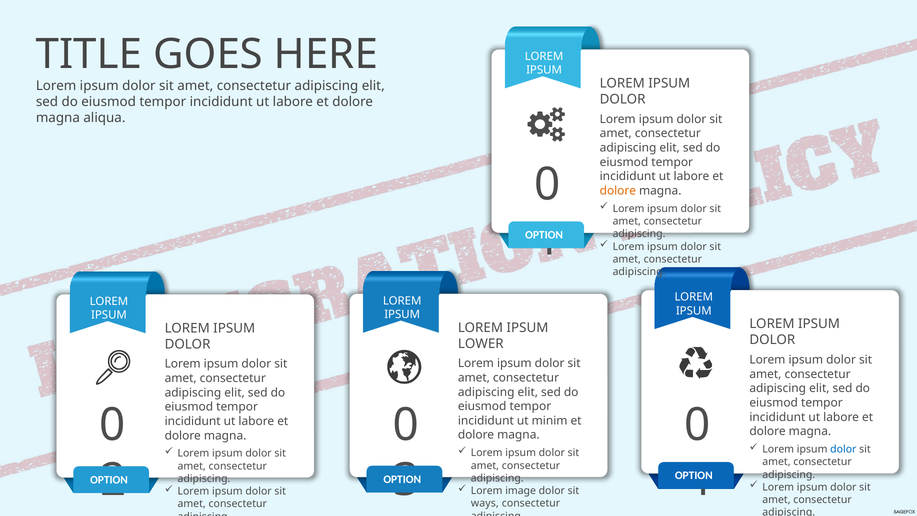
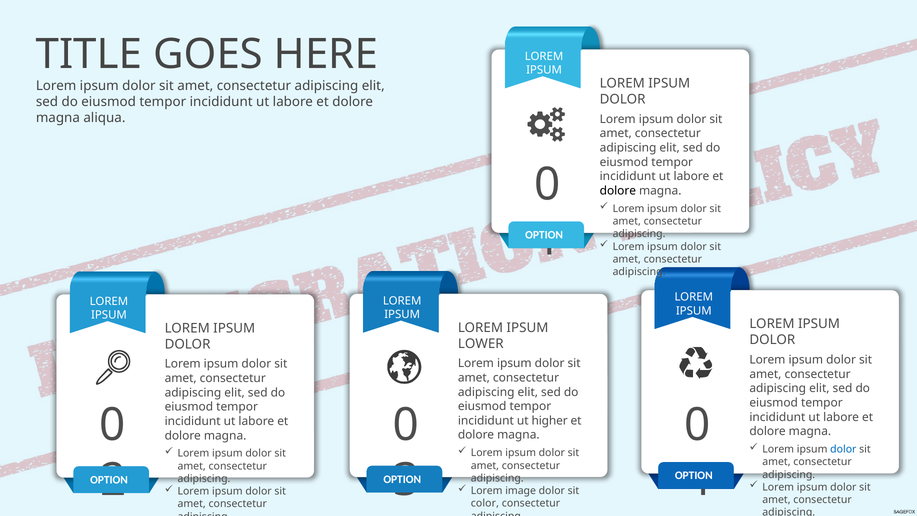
dolore at (618, 191) colour: orange -> black
minim: minim -> higher
ways: ways -> color
